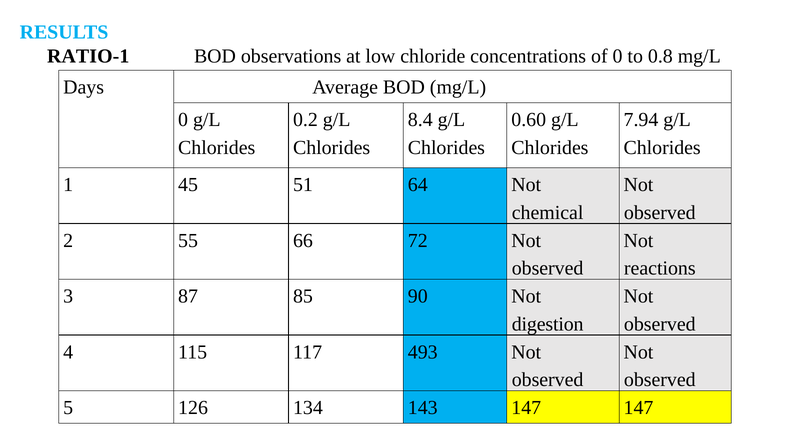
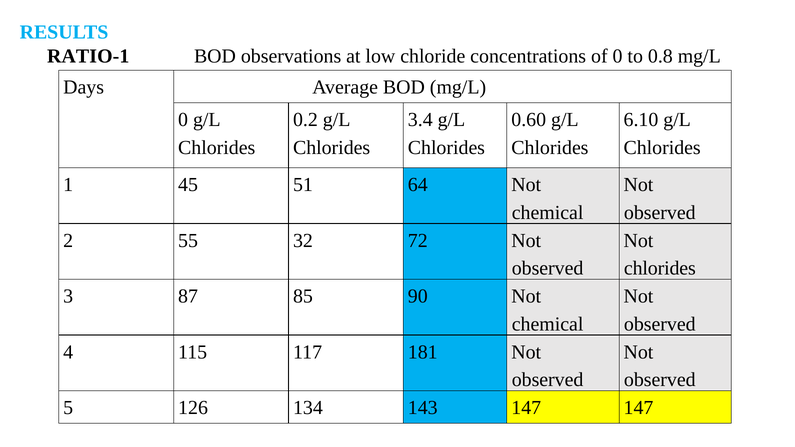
8.4: 8.4 -> 3.4
7.94: 7.94 -> 6.10
66: 66 -> 32
reactions at (660, 268): reactions -> chlorides
digestion at (548, 324): digestion -> chemical
493: 493 -> 181
